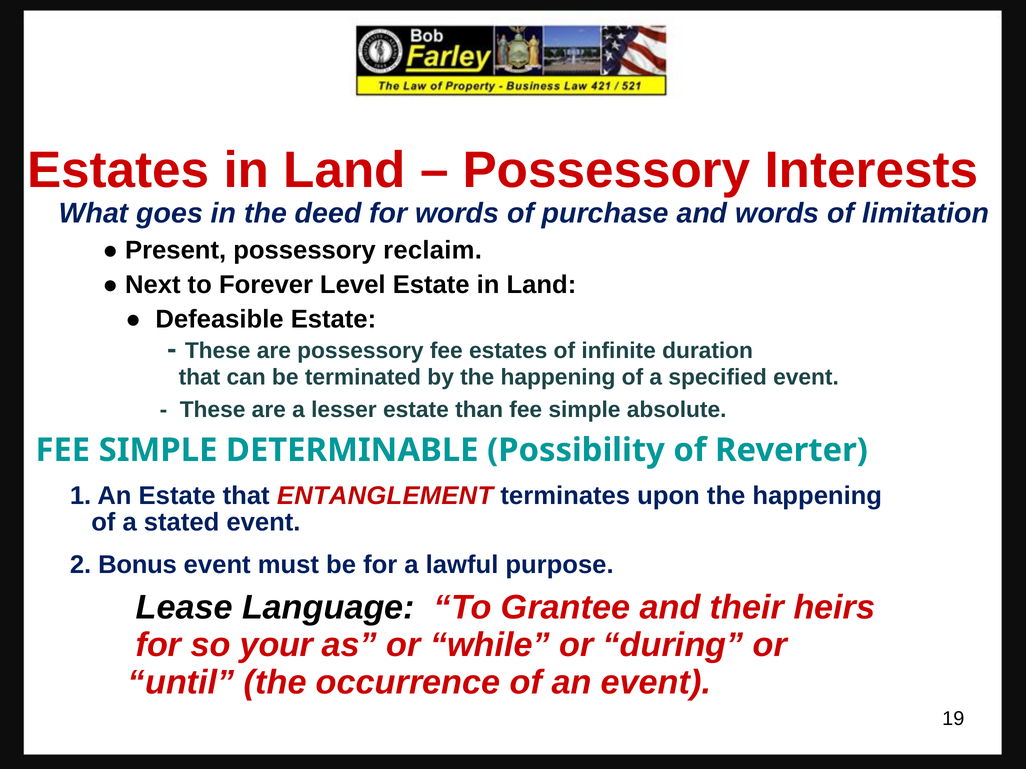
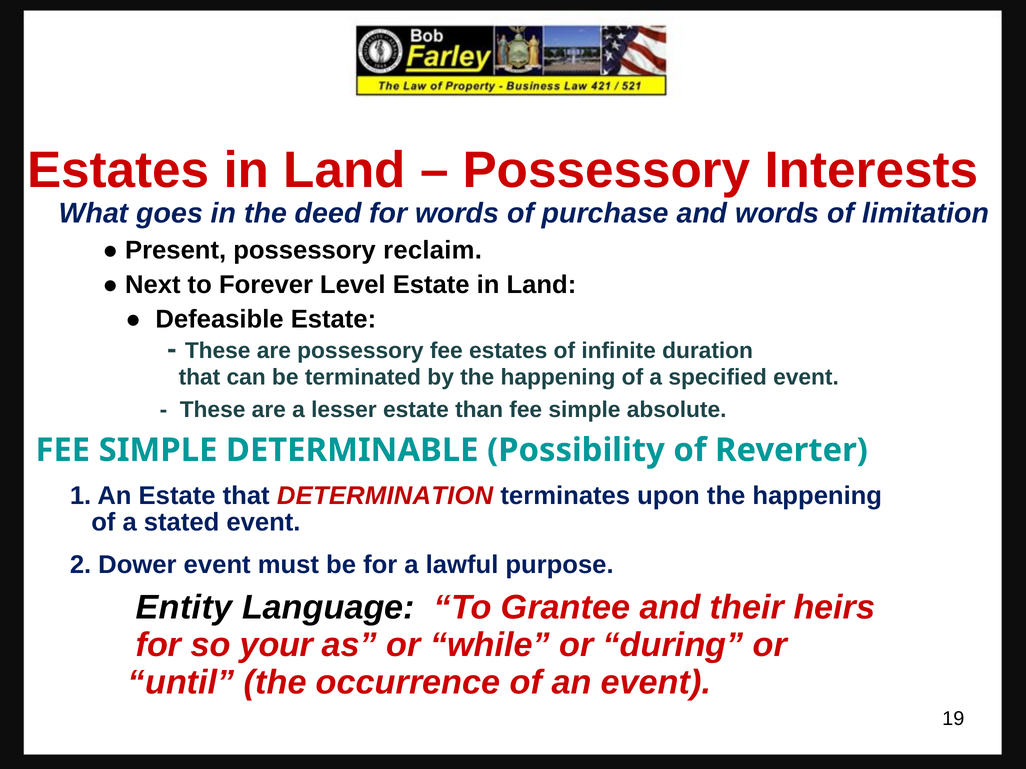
ENTANGLEMENT: ENTANGLEMENT -> DETERMINATION
Bonus: Bonus -> Dower
Lease: Lease -> Entity
